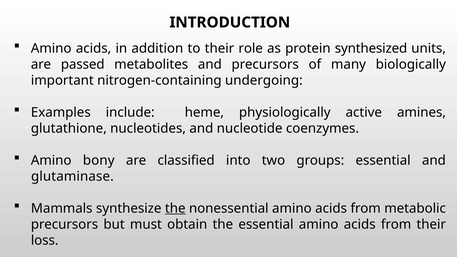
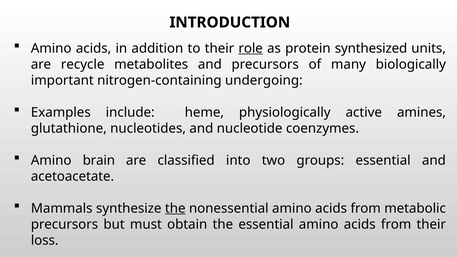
role underline: none -> present
passed: passed -> recycle
bony: bony -> brain
glutaminase: glutaminase -> acetoacetate
